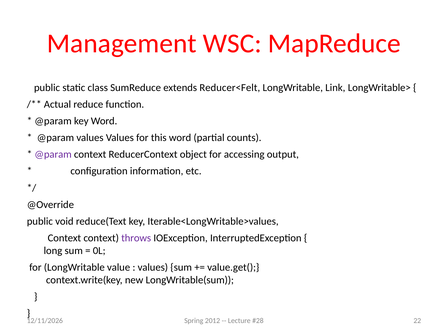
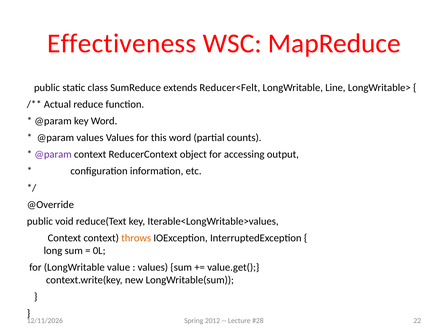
Management: Management -> Effectiveness
Link: Link -> Line
throws colour: purple -> orange
